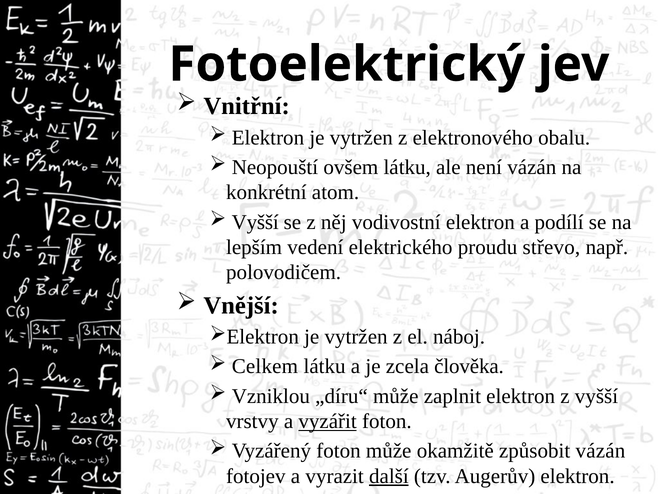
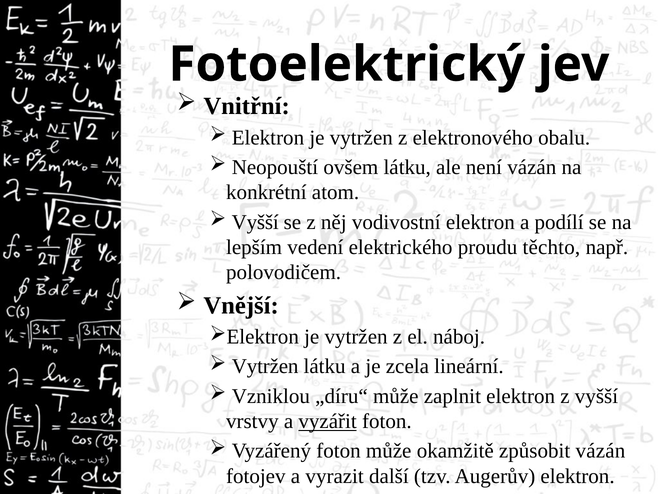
střevo: střevo -> těchto
Celkem at (265, 366): Celkem -> Vytržen
člověka: člověka -> lineární
další underline: present -> none
